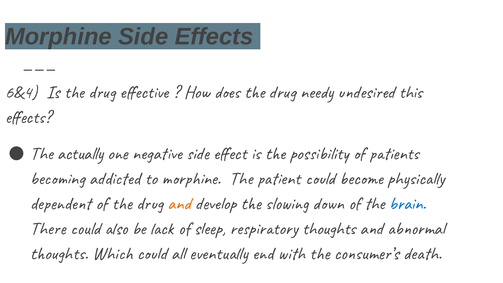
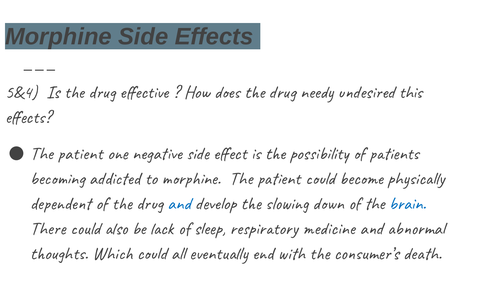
6&4: 6&4 -> 5&4
actually at (80, 153): actually -> patient
and at (179, 203) colour: orange -> blue
respiratory thoughts: thoughts -> medicine
